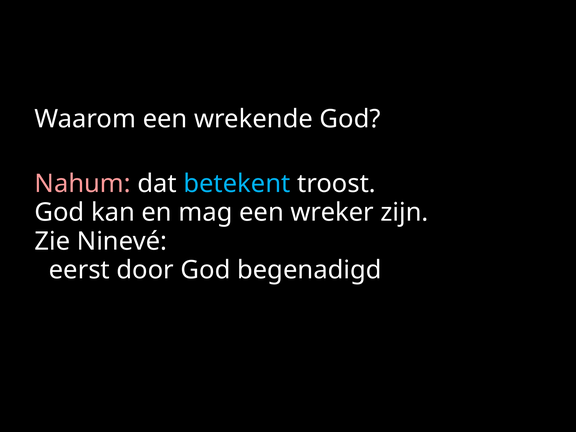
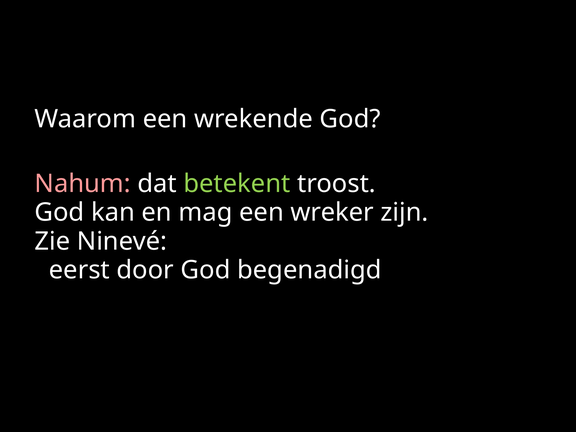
betekent colour: light blue -> light green
